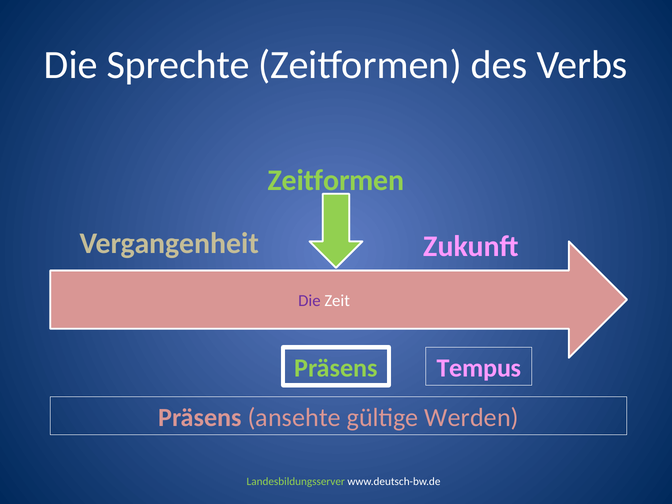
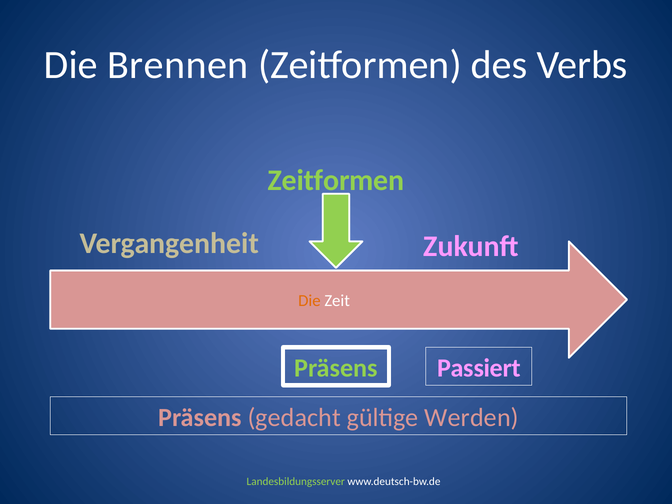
Sprechte: Sprechte -> Brennen
Die at (309, 301) colour: purple -> orange
Tempus: Tempus -> Passiert
ansehte: ansehte -> gedacht
